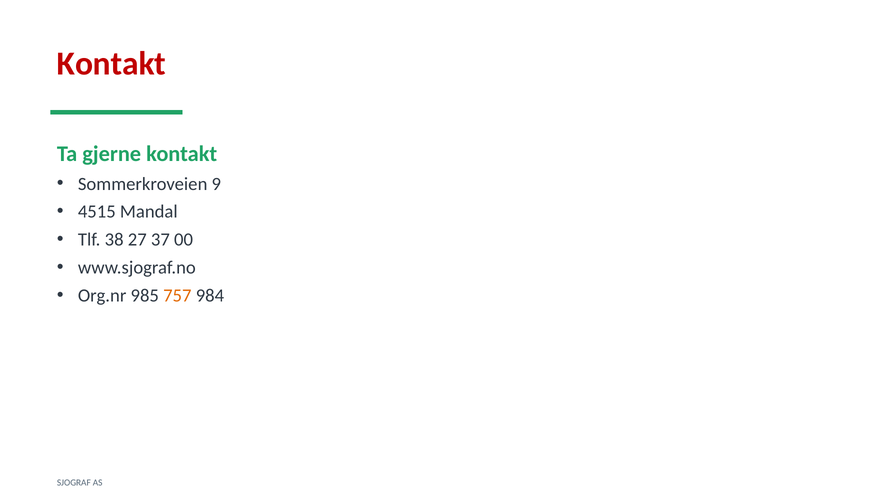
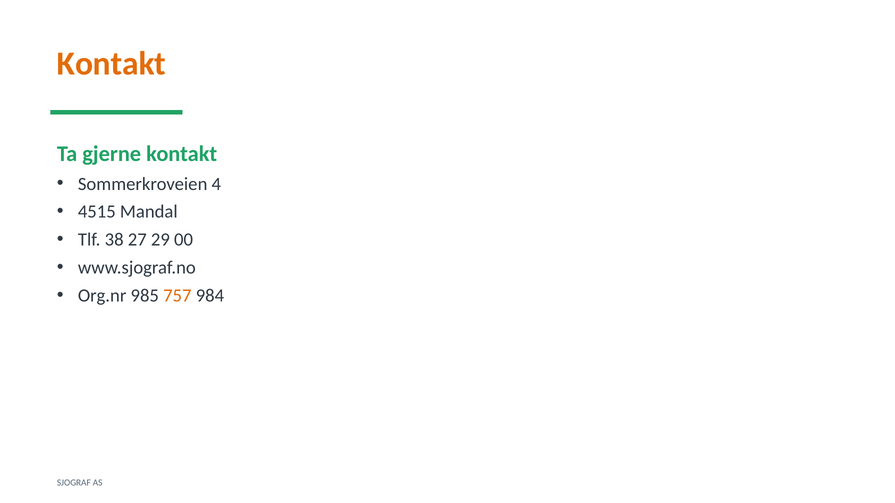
Kontakt at (111, 64) colour: red -> orange
9: 9 -> 4
37: 37 -> 29
